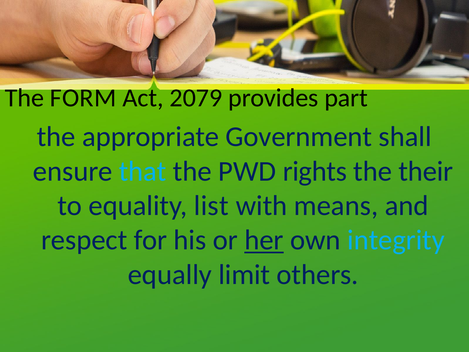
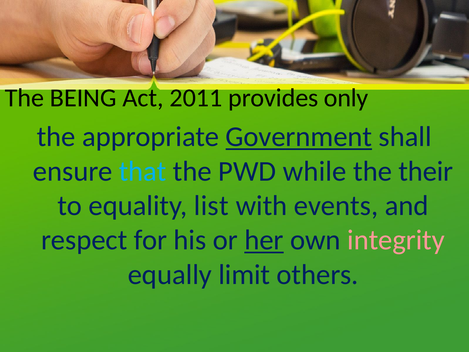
FORM: FORM -> BEING
2079: 2079 -> 2011
part: part -> only
Government underline: none -> present
rights: rights -> while
means: means -> events
integrity colour: light blue -> pink
